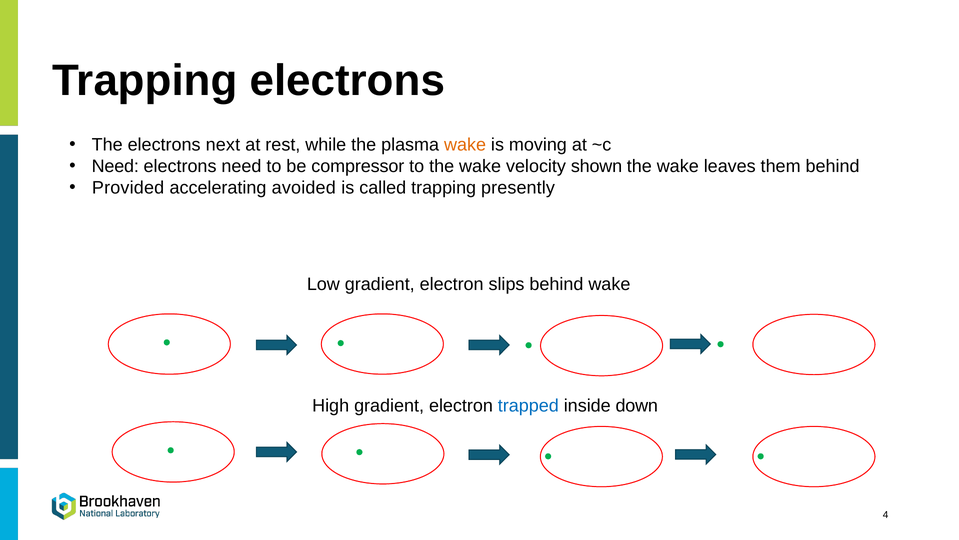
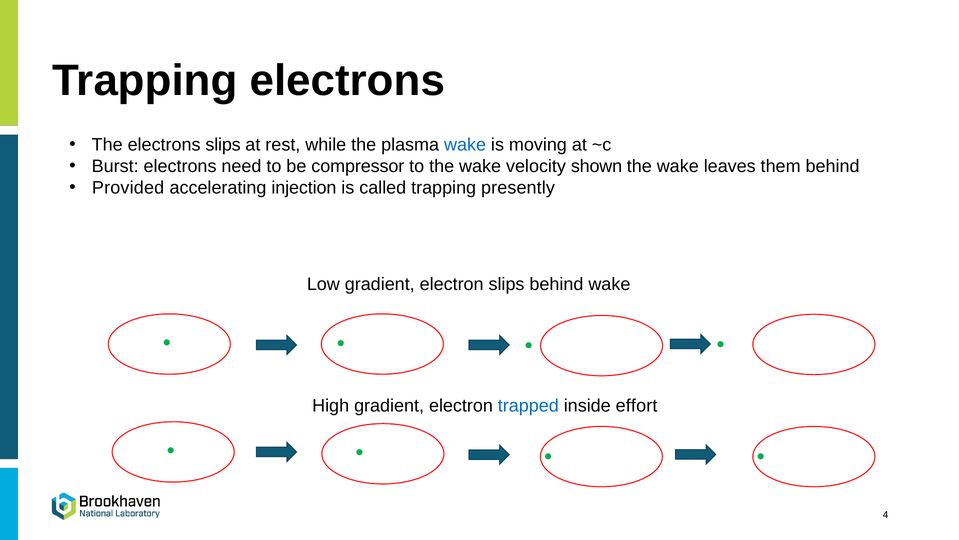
electrons next: next -> slips
wake at (465, 145) colour: orange -> blue
Need at (115, 166): Need -> Burst
avoided: avoided -> injection
down: down -> effort
